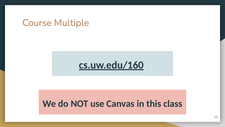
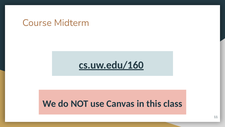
Multiple: Multiple -> Midterm
